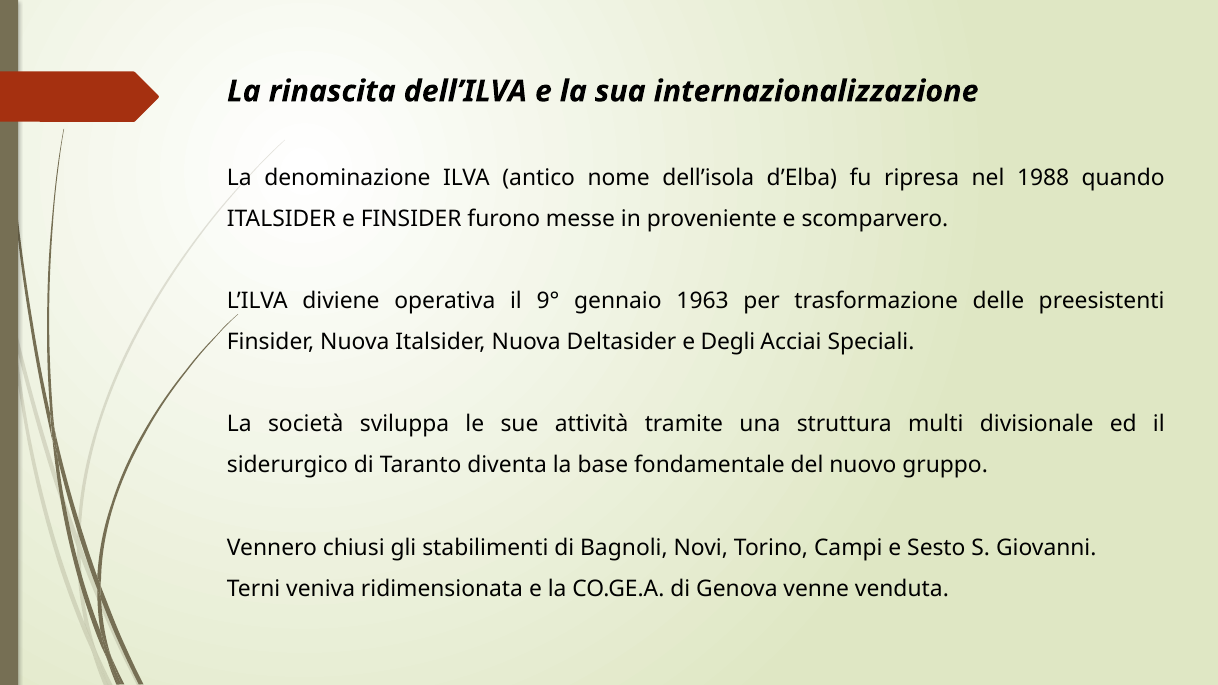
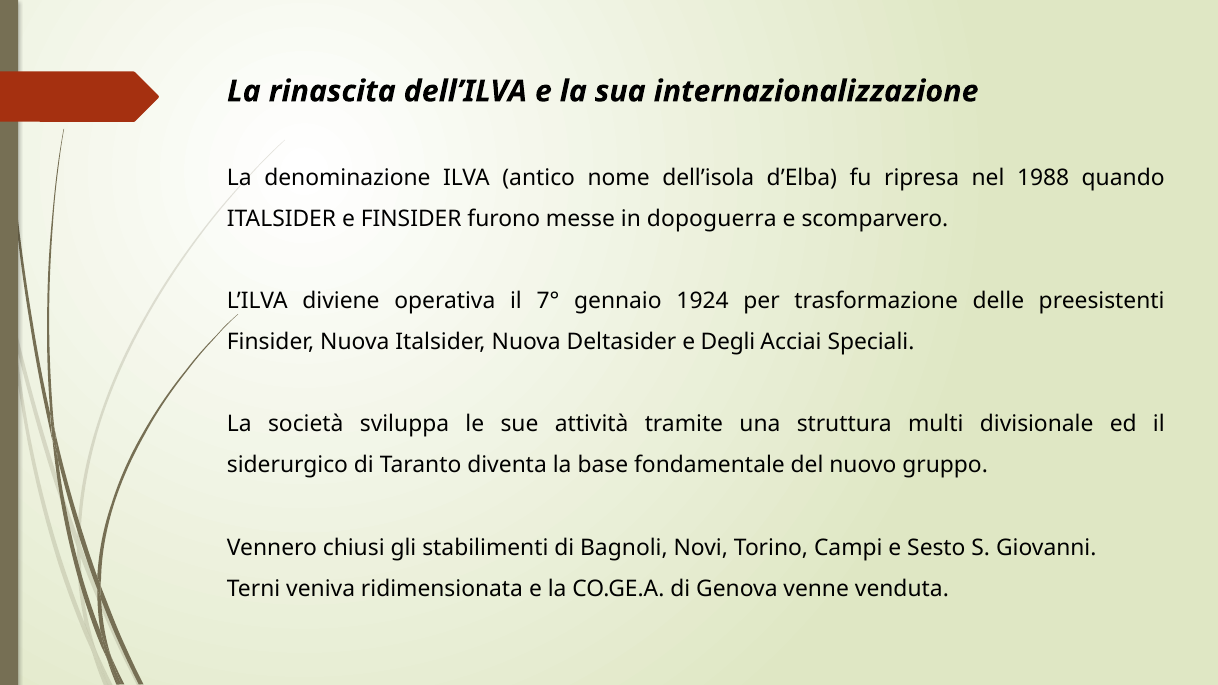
proveniente: proveniente -> dopoguerra
9°: 9° -> 7°
1963: 1963 -> 1924
